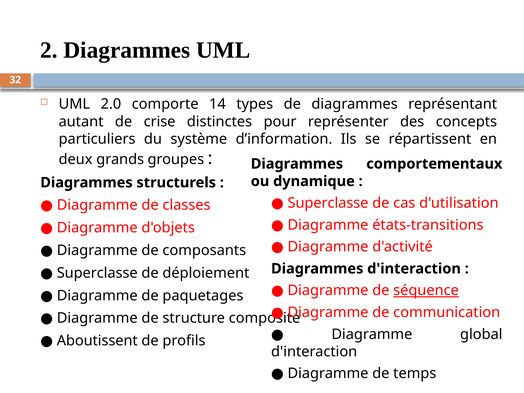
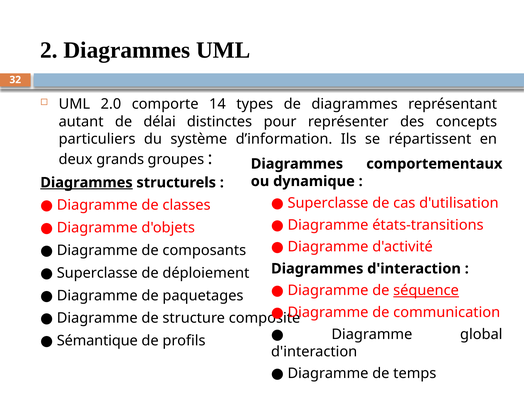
crise: crise -> délai
Diagrammes at (86, 183) underline: none -> present
Aboutissent: Aboutissent -> Sémantique
